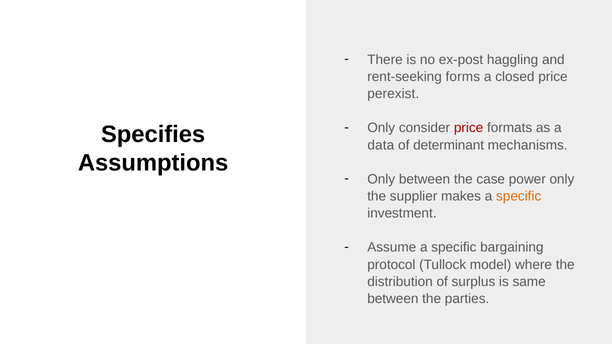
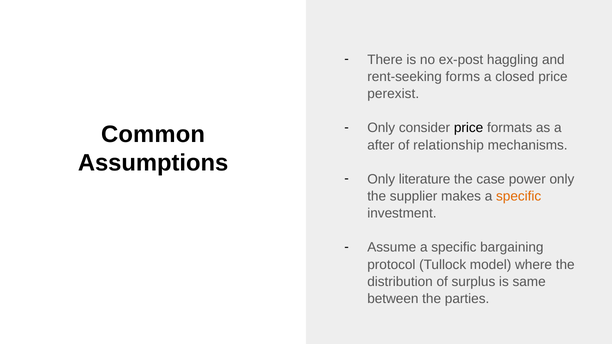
price at (469, 128) colour: red -> black
Specifies: Specifies -> Common
data: data -> after
determinant: determinant -> relationship
Only between: between -> literature
